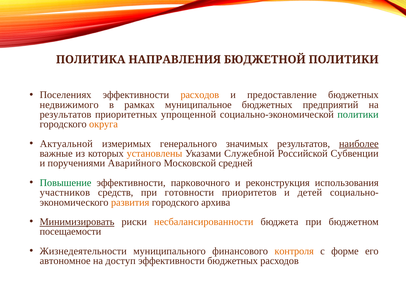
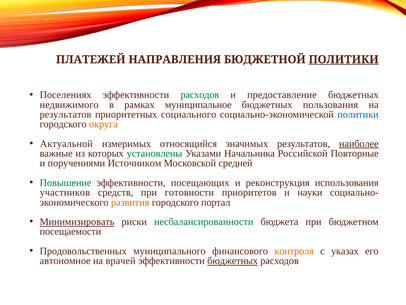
ПОЛИТИКА: ПОЛИТИКА -> ПЛАТЕЖЕЙ
ПОЛИТИКИ at (344, 59) underline: none -> present
расходов at (200, 95) colour: orange -> green
предприятий: предприятий -> пользования
упрощенной: упрощенной -> социального
политики at (358, 114) colour: green -> blue
генерального: генерального -> относящийся
установлены colour: orange -> green
Служебной: Служебной -> Начальника
Субвенции: Субвенции -> Повторные
Аварийного: Аварийного -> Источником
парковочного: парковочного -> посещающих
детей: детей -> науки
архива: архива -> портал
несбалансированности colour: orange -> green
Жизнедеятельности: Жизнедеятельности -> Продовольственных
форме: форме -> указах
доступ: доступ -> врачей
бюджетных at (233, 260) underline: none -> present
